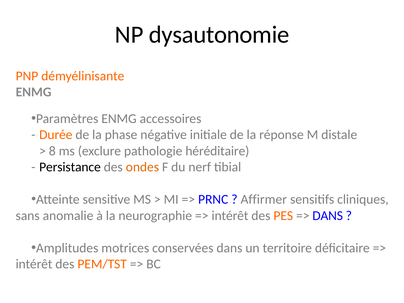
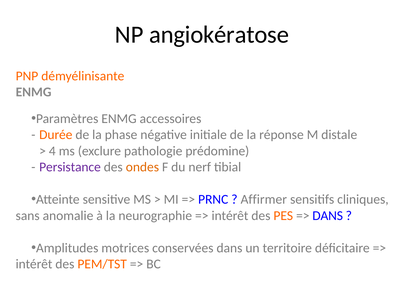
dysautonomie: dysautonomie -> angiokératose
8: 8 -> 4
héréditaire: héréditaire -> prédomine
Persistance colour: black -> purple
